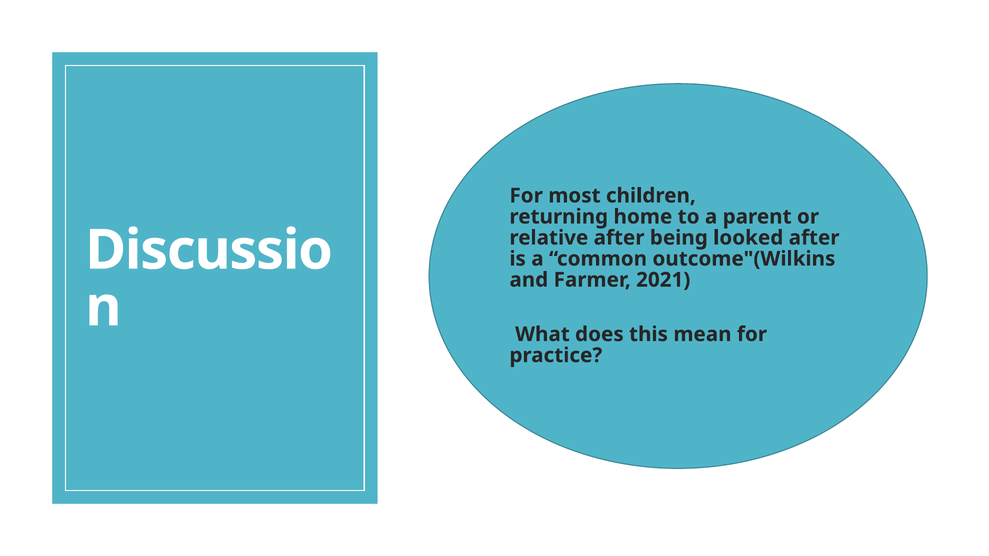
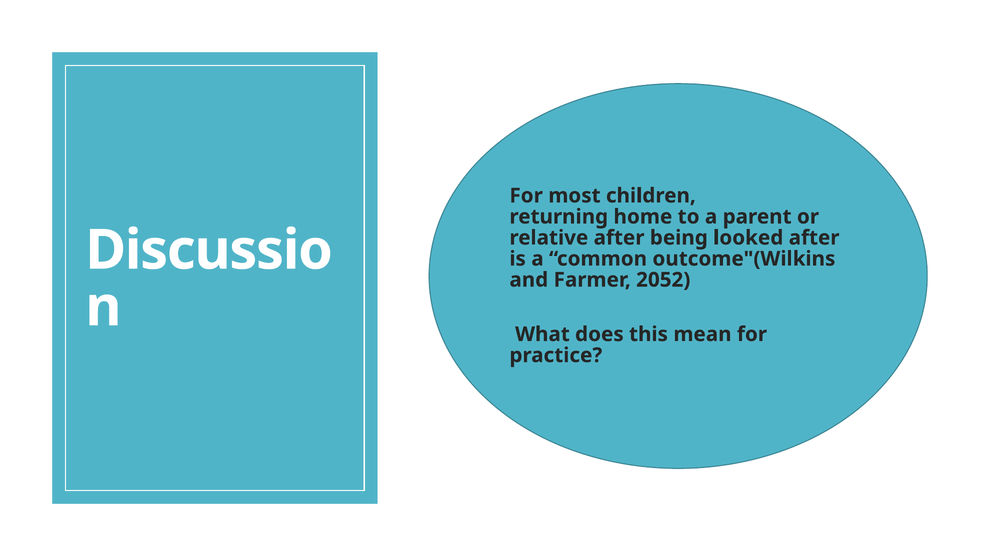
2021: 2021 -> 2052
